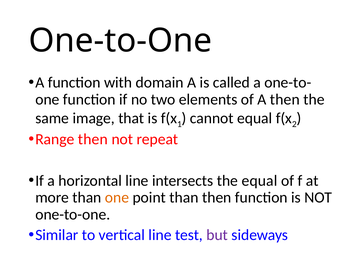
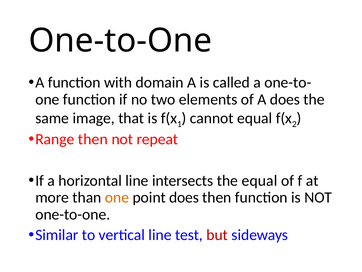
A then: then -> does
point than: than -> does
but colour: purple -> red
